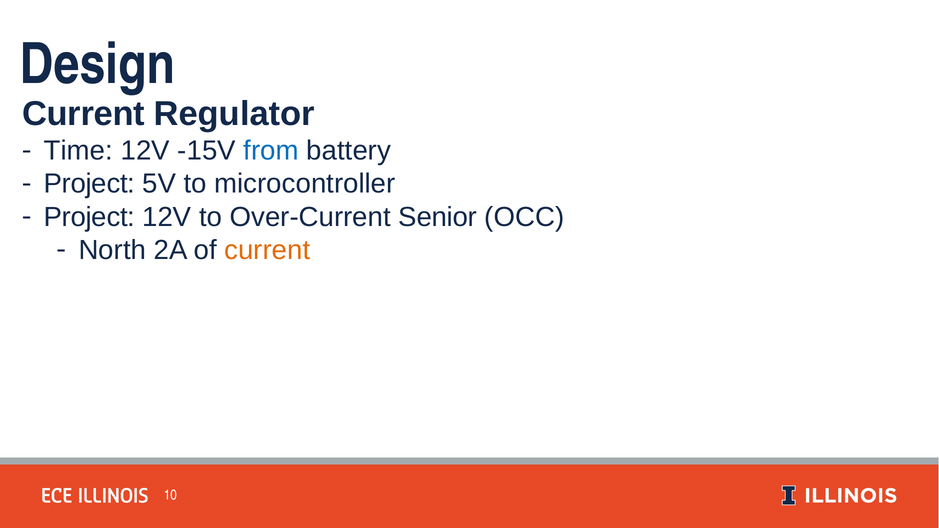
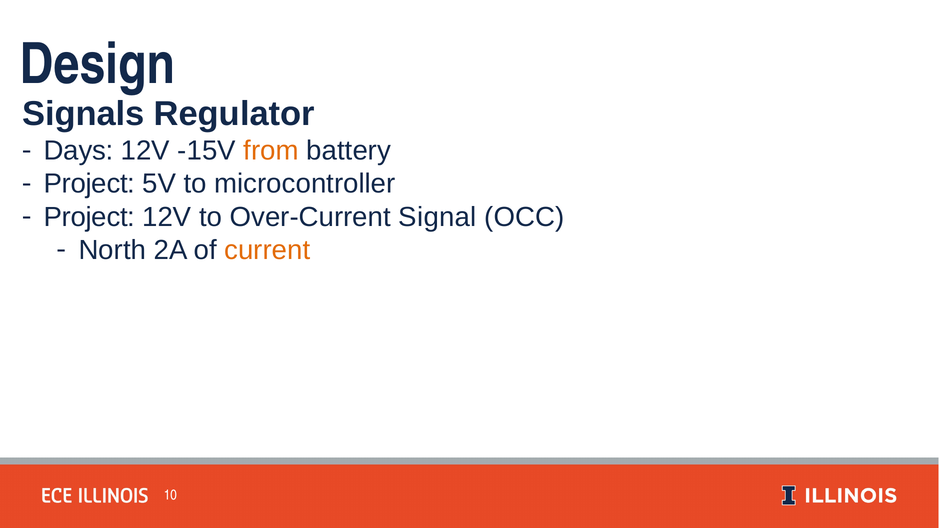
Current at (83, 114): Current -> Signals
Time: Time -> Days
from colour: blue -> orange
Senior: Senior -> Signal
